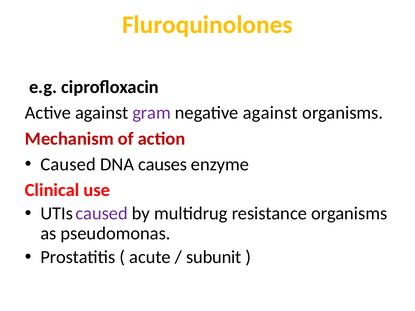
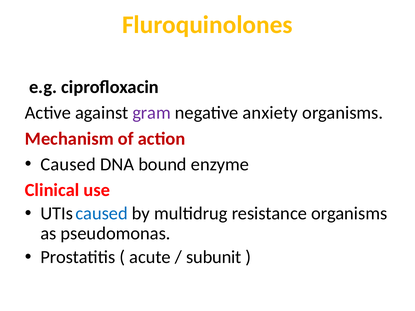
negative against: against -> anxiety
causes: causes -> bound
caused at (102, 214) colour: purple -> blue
